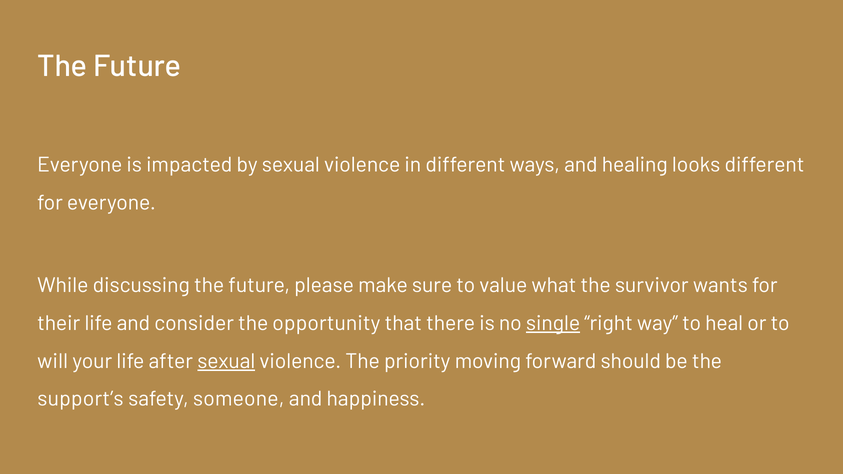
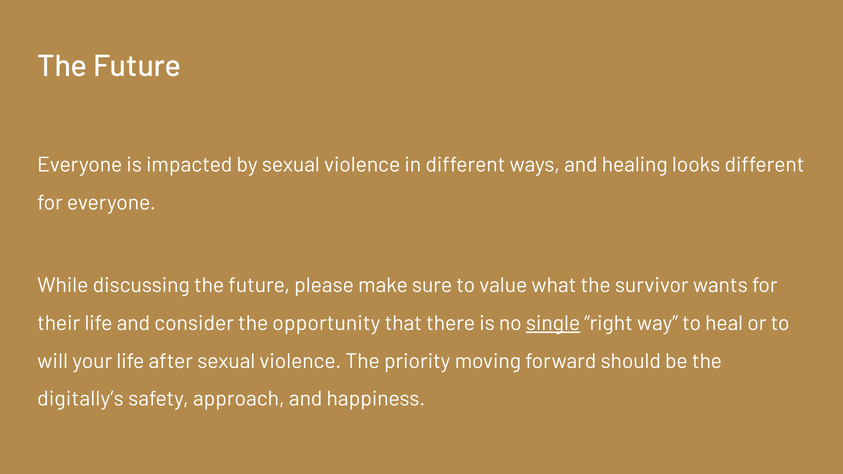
sexual at (226, 361) underline: present -> none
support’s: support’s -> digitally’s
someone: someone -> approach
